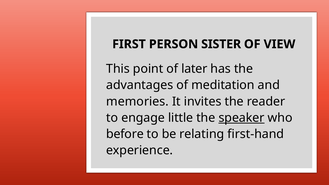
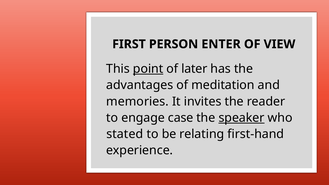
SISTER: SISTER -> ENTER
point underline: none -> present
little: little -> case
before: before -> stated
